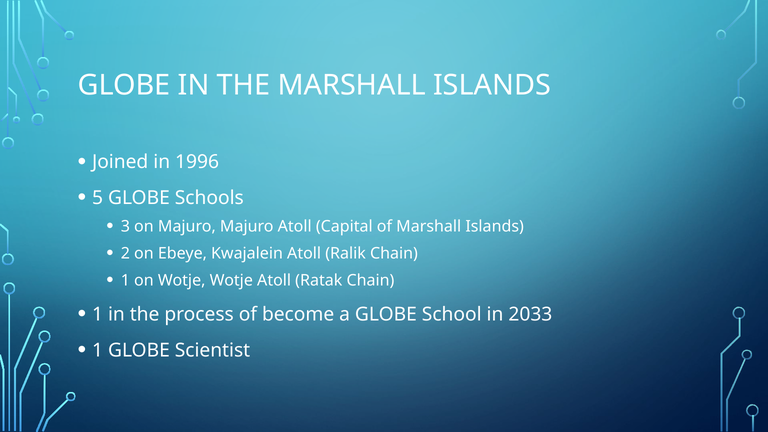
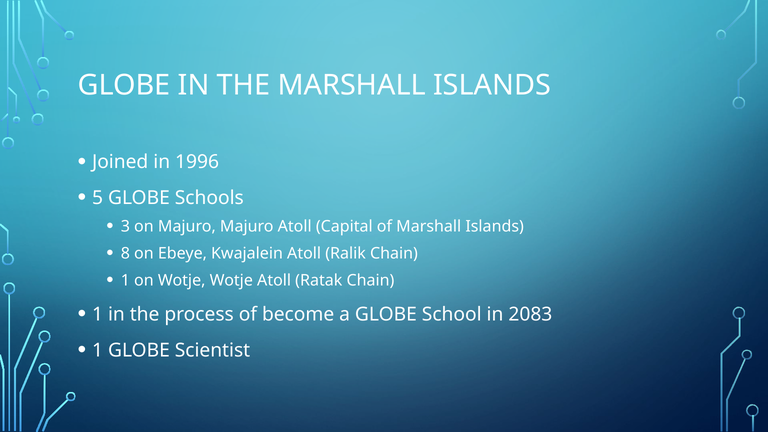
2: 2 -> 8
2033: 2033 -> 2083
